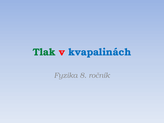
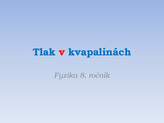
Tlak colour: green -> blue
